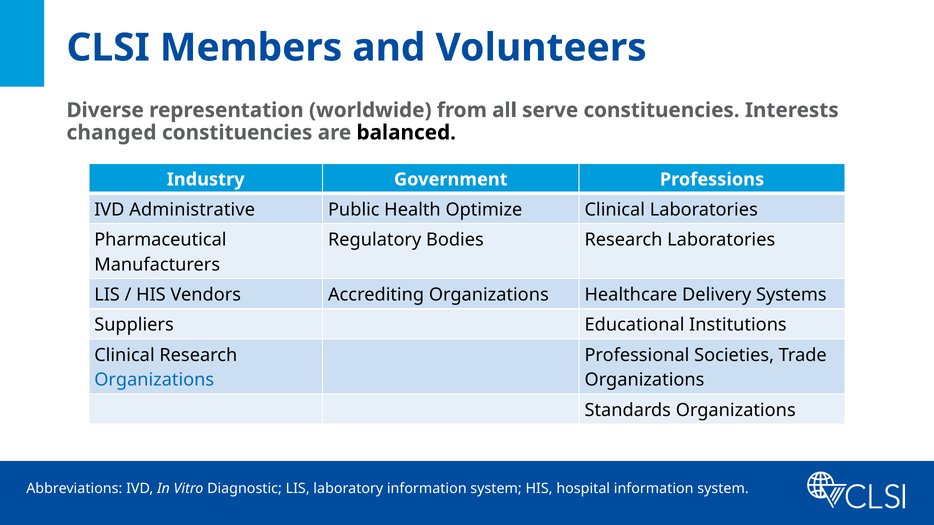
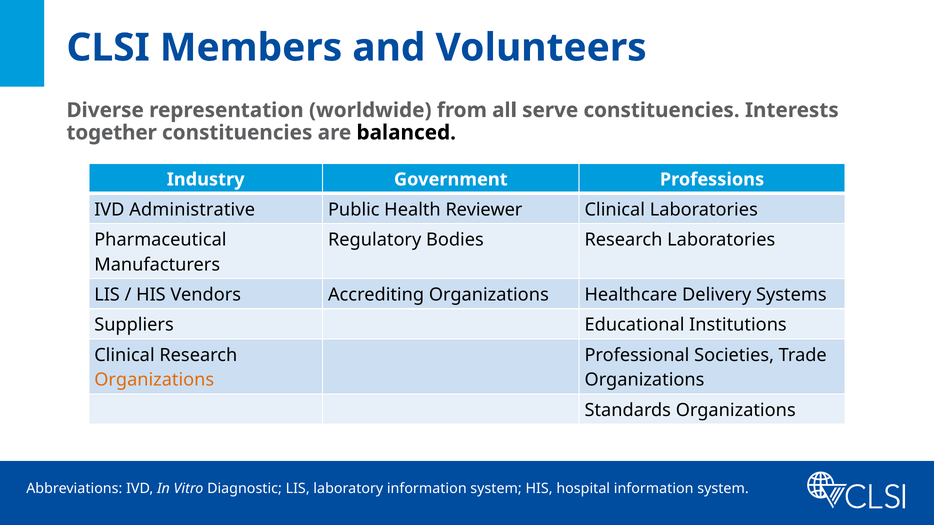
changed: changed -> together
Optimize: Optimize -> Reviewer
Organizations at (154, 380) colour: blue -> orange
